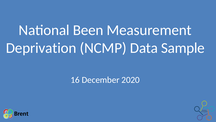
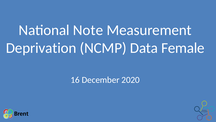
Been: Been -> Note
Sample: Sample -> Female
